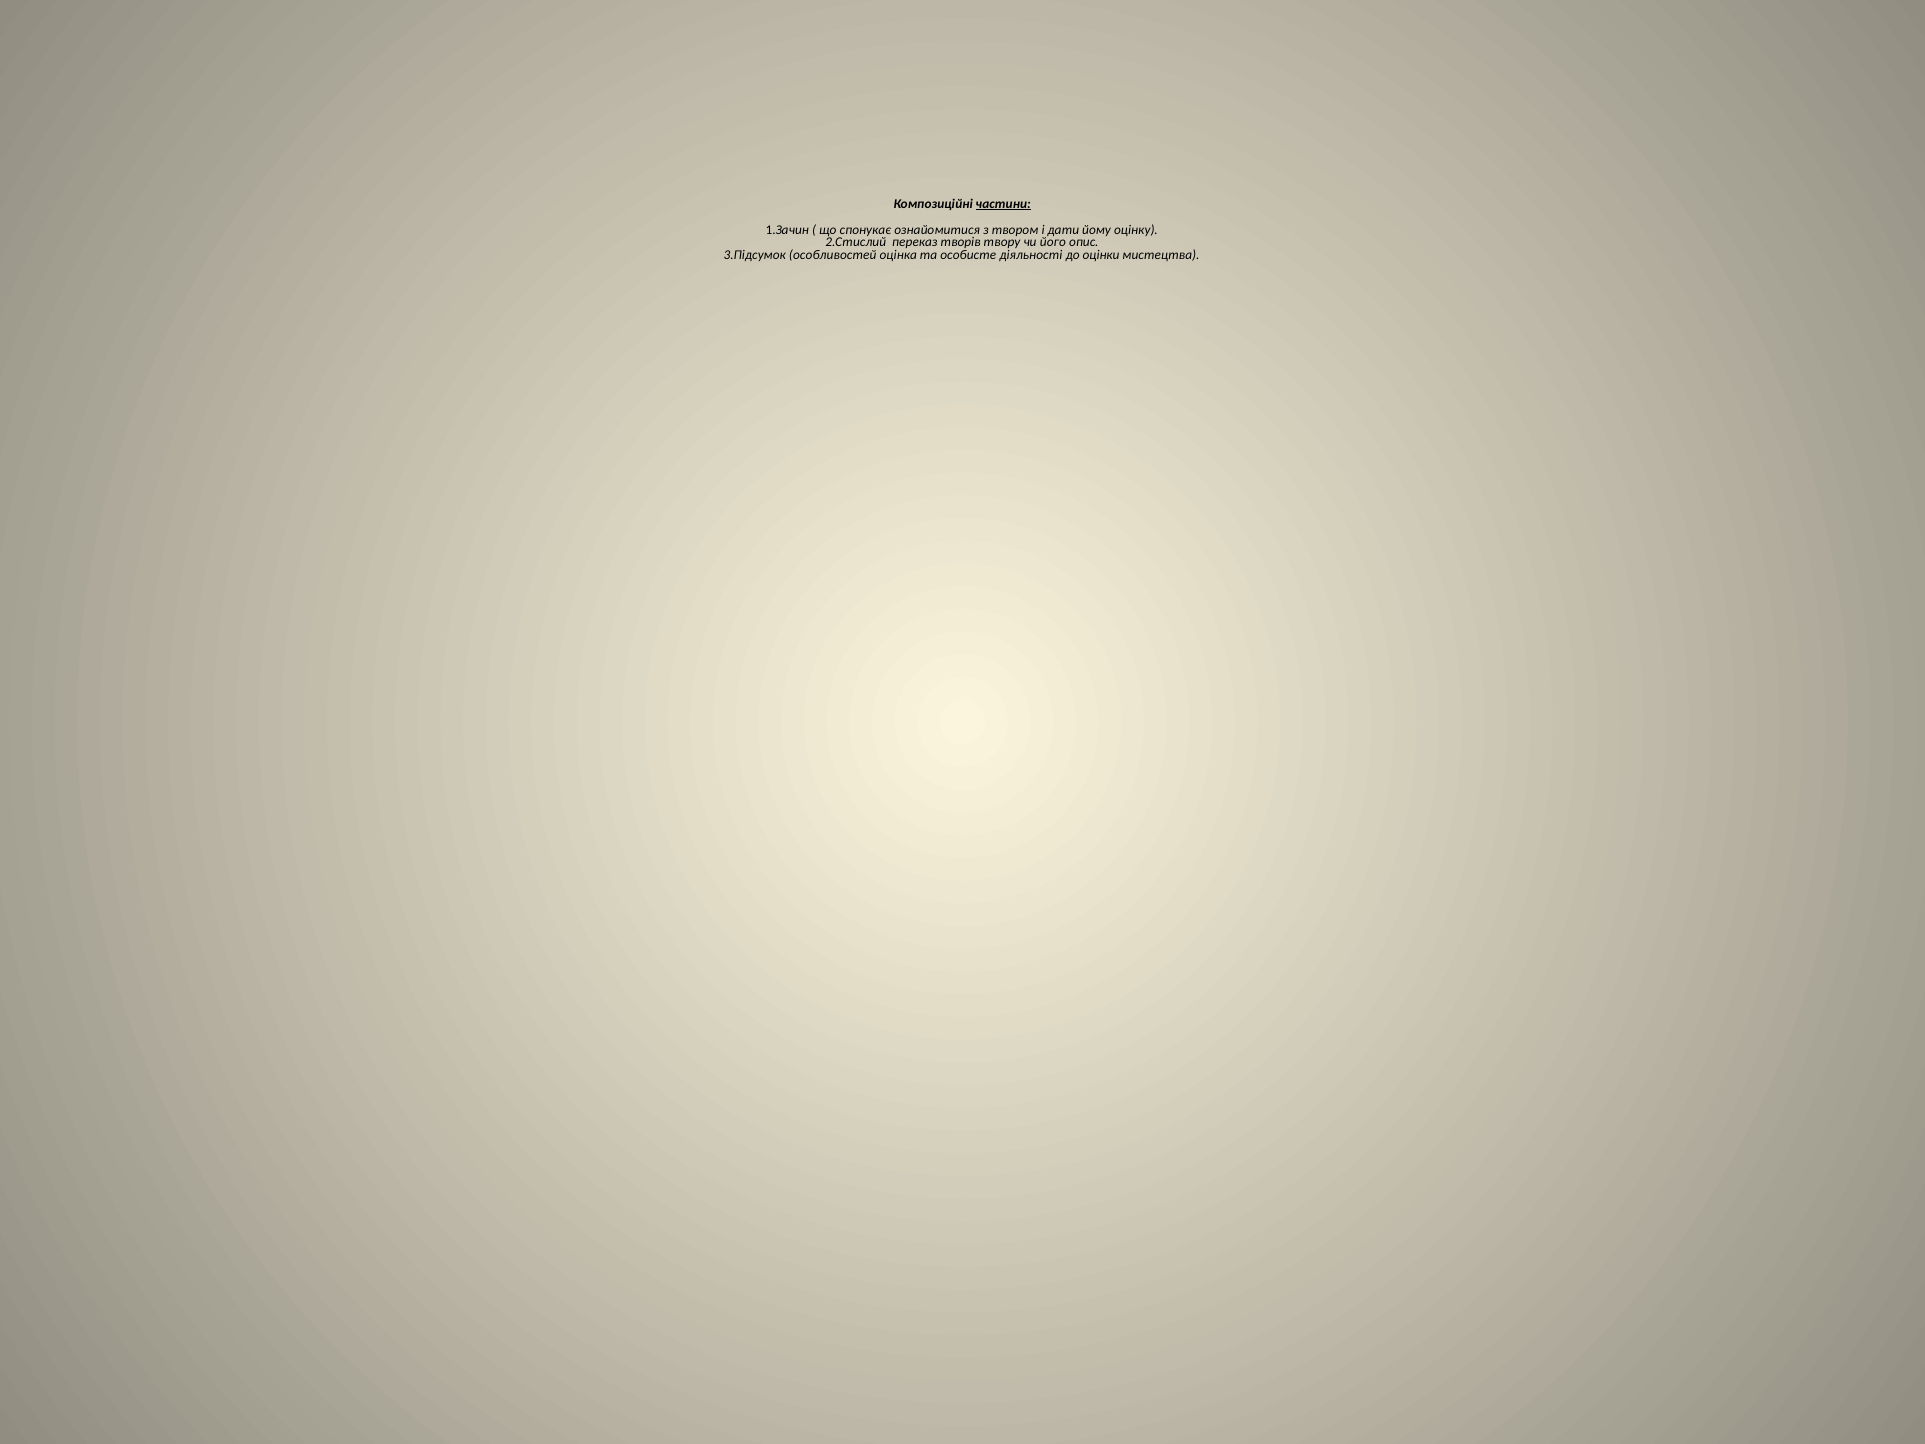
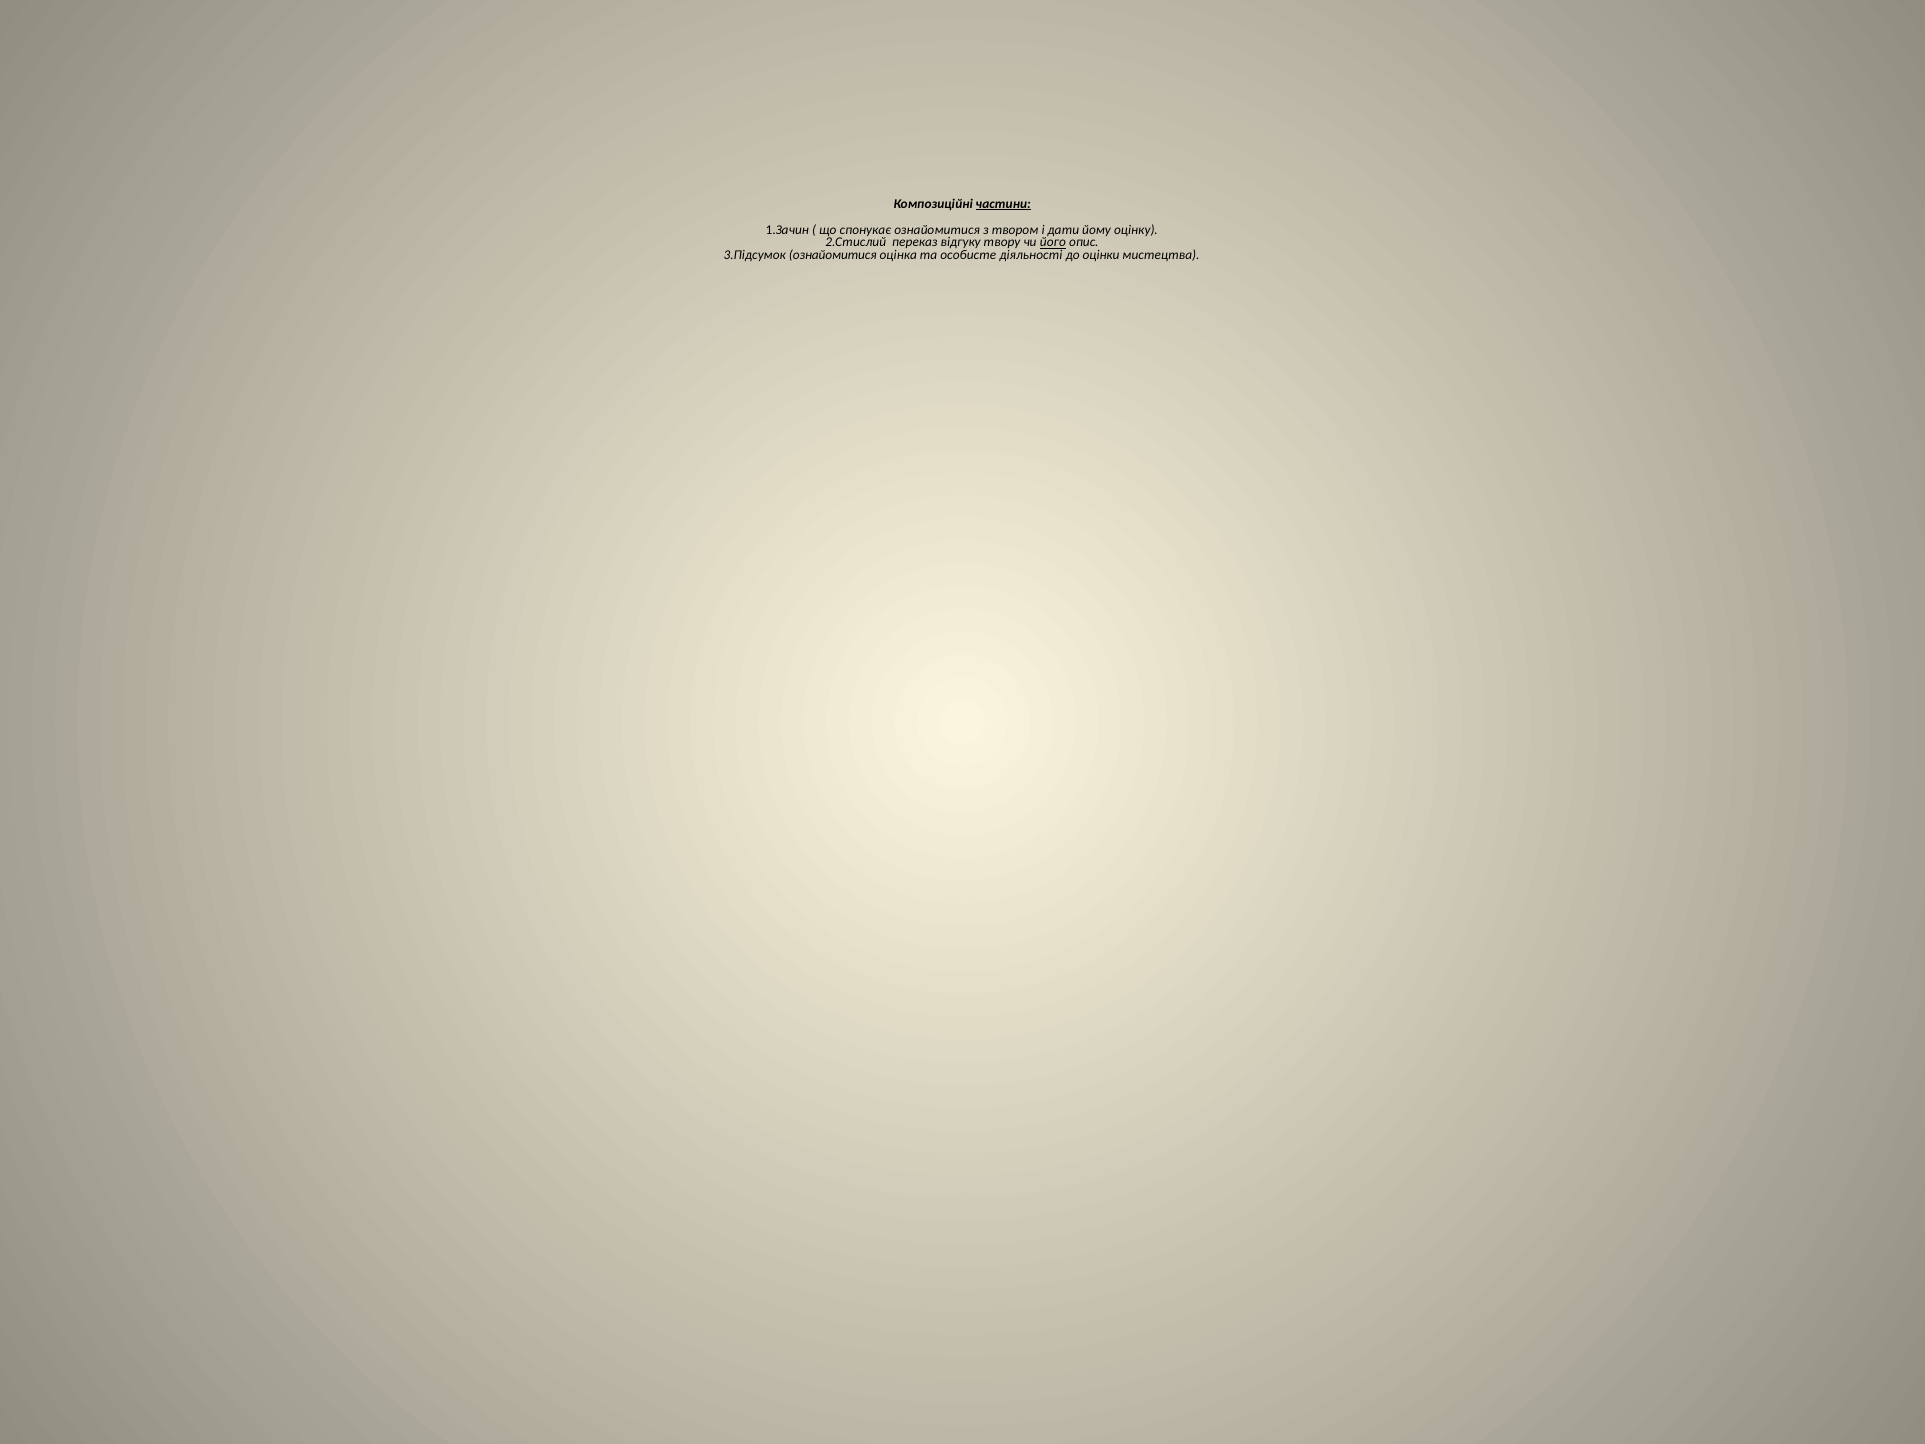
творів: творів -> відгуку
його underline: none -> present
3.Підсумок особливостей: особливостей -> ознайомитися
